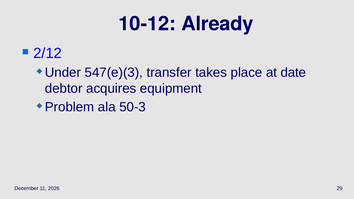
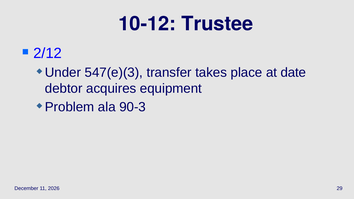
Already: Already -> Trustee
50-3: 50-3 -> 90-3
